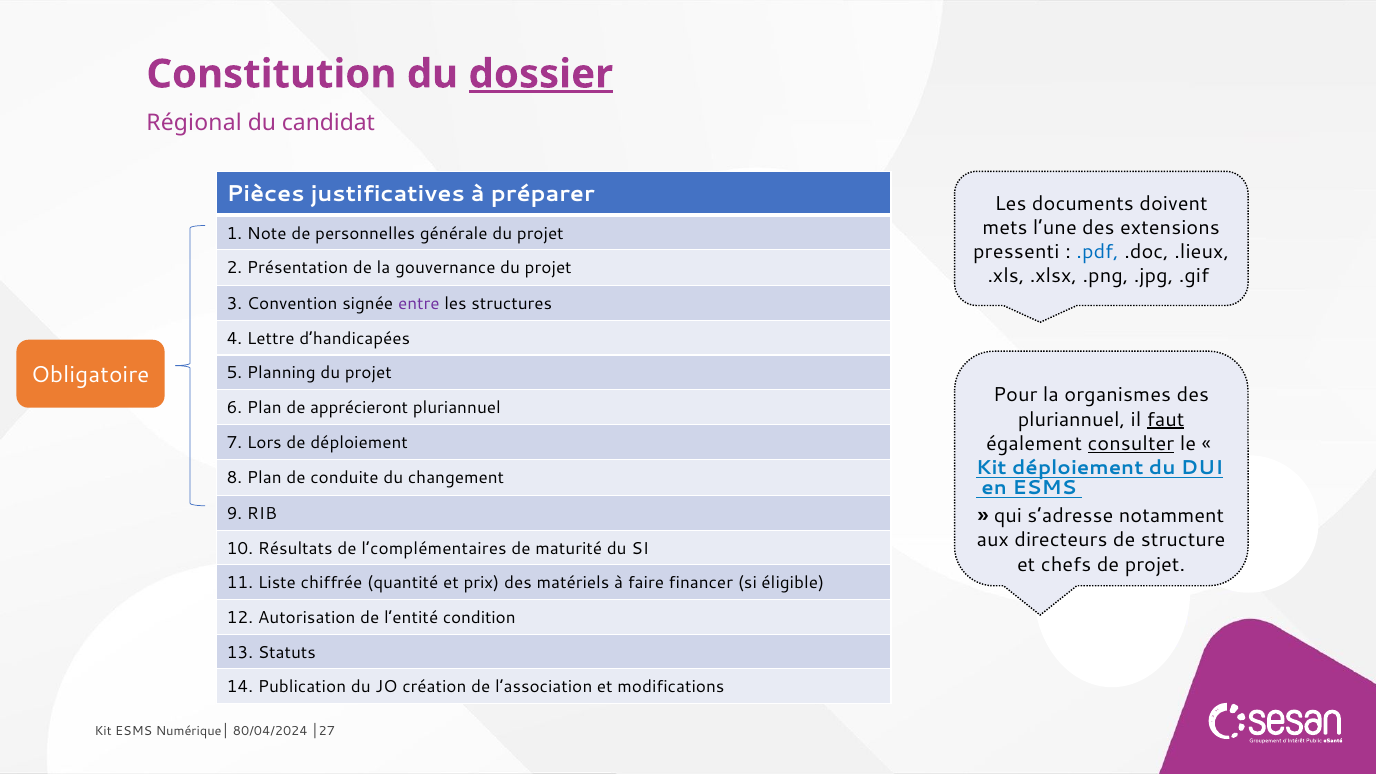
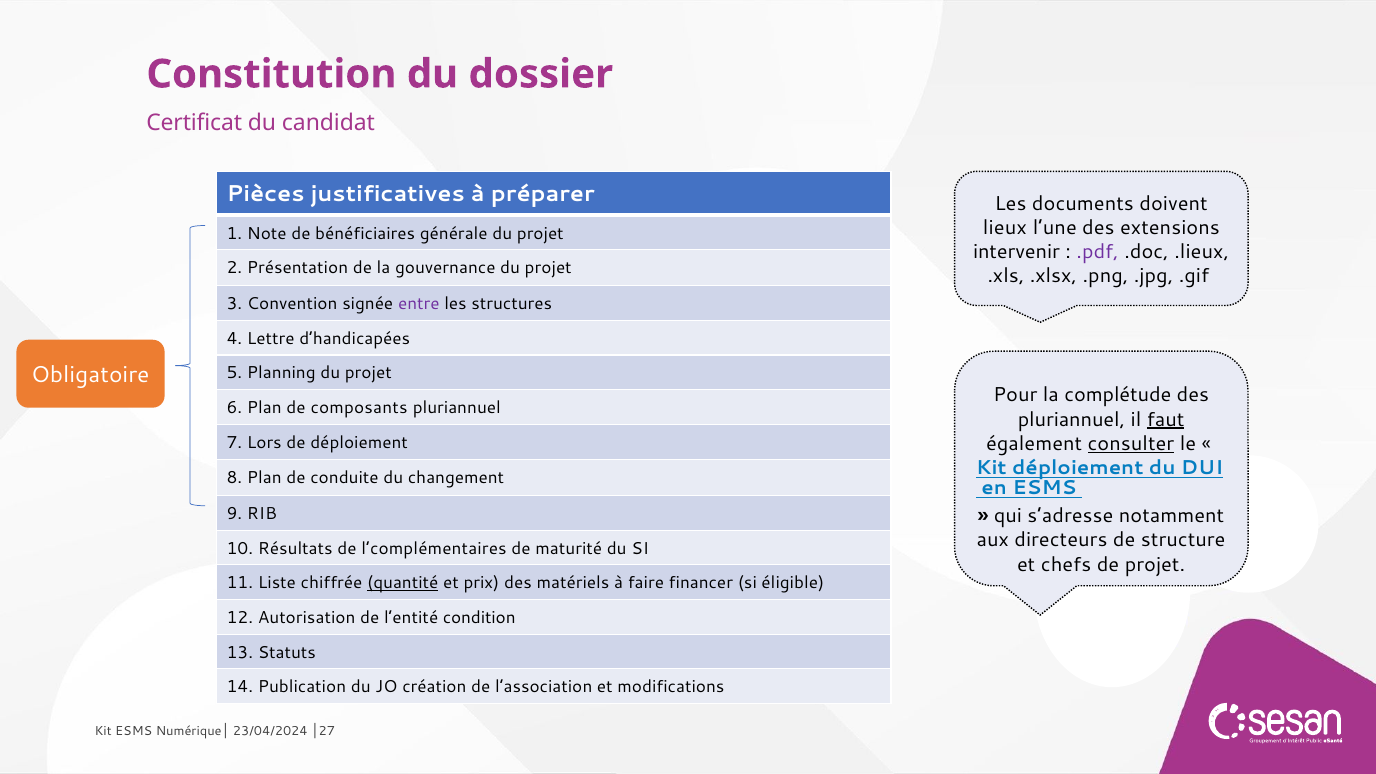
dossier underline: present -> none
Régional: Régional -> Certificat
mets: mets -> lieux
personnelles: personnelles -> bénéficiaires
pressenti: pressenti -> intervenir
.pdf colour: blue -> purple
organismes: organismes -> complétude
apprécieront: apprécieront -> composants
quantité underline: none -> present
80/04/2024: 80/04/2024 -> 23/04/2024
